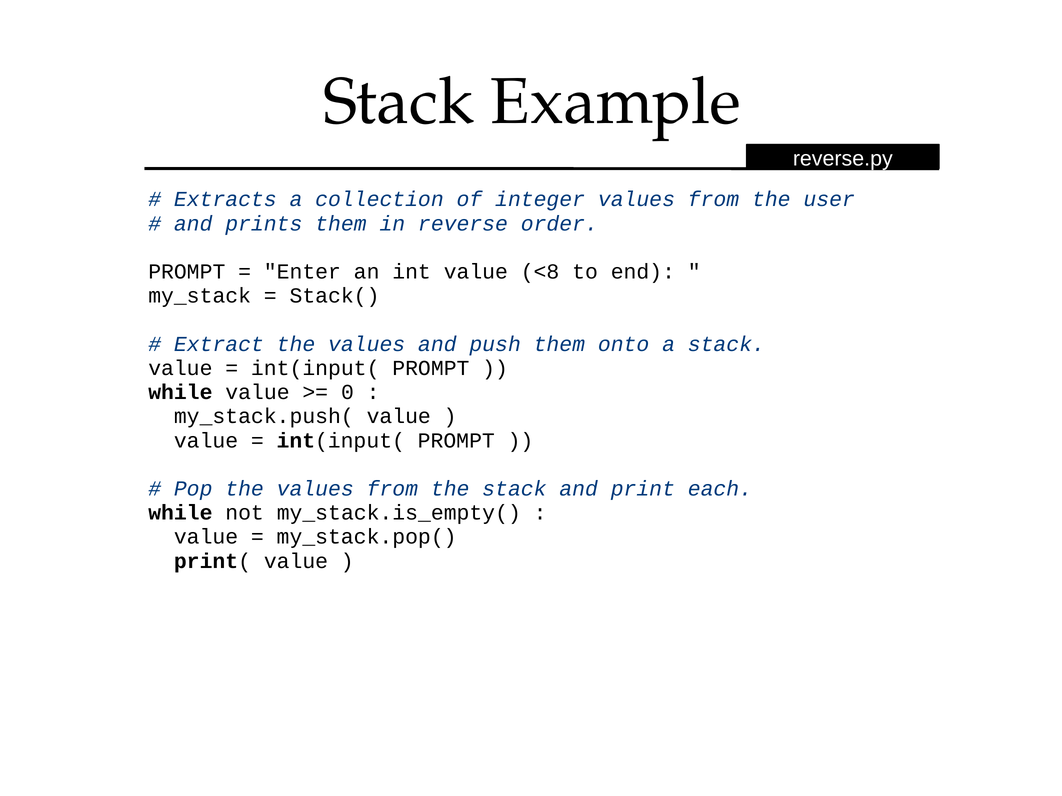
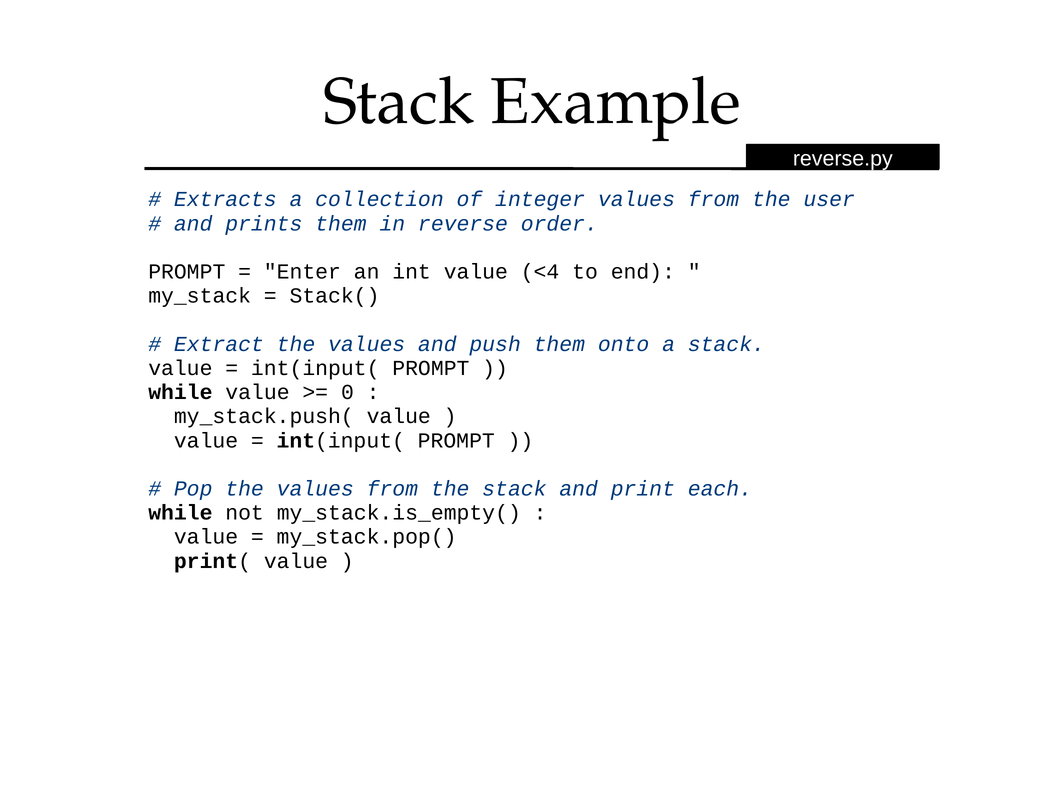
<8: <8 -> <4
